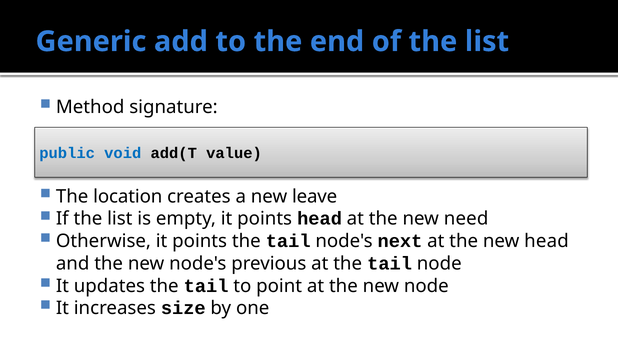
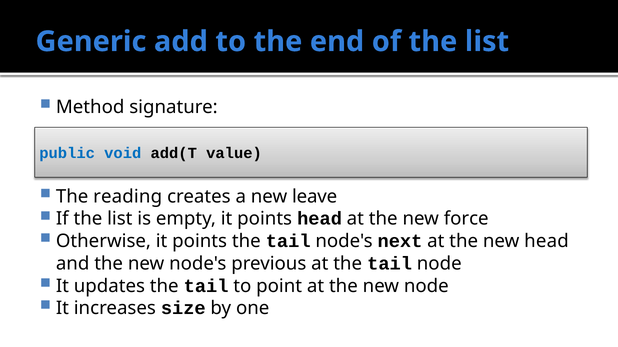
location: location -> reading
need: need -> force
